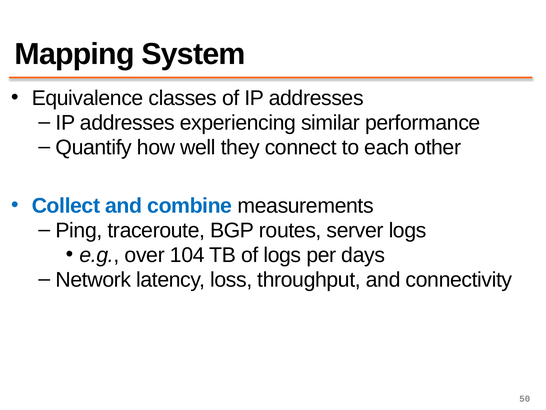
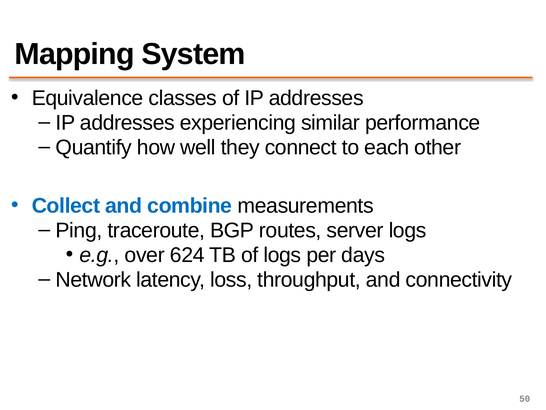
104: 104 -> 624
